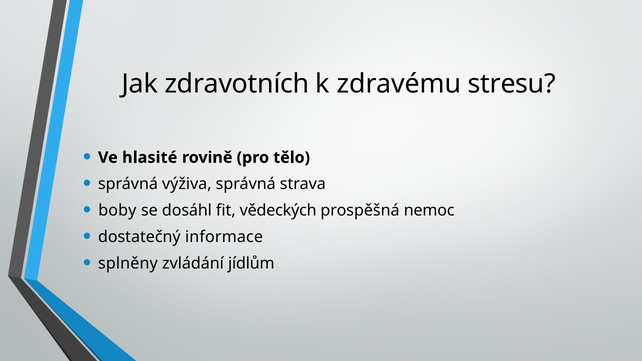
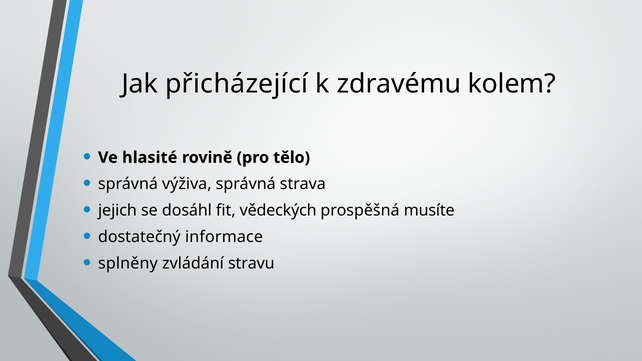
zdravotních: zdravotních -> přicházející
stresu: stresu -> kolem
boby: boby -> jejich
nemoc: nemoc -> musíte
jídlům: jídlům -> stravu
